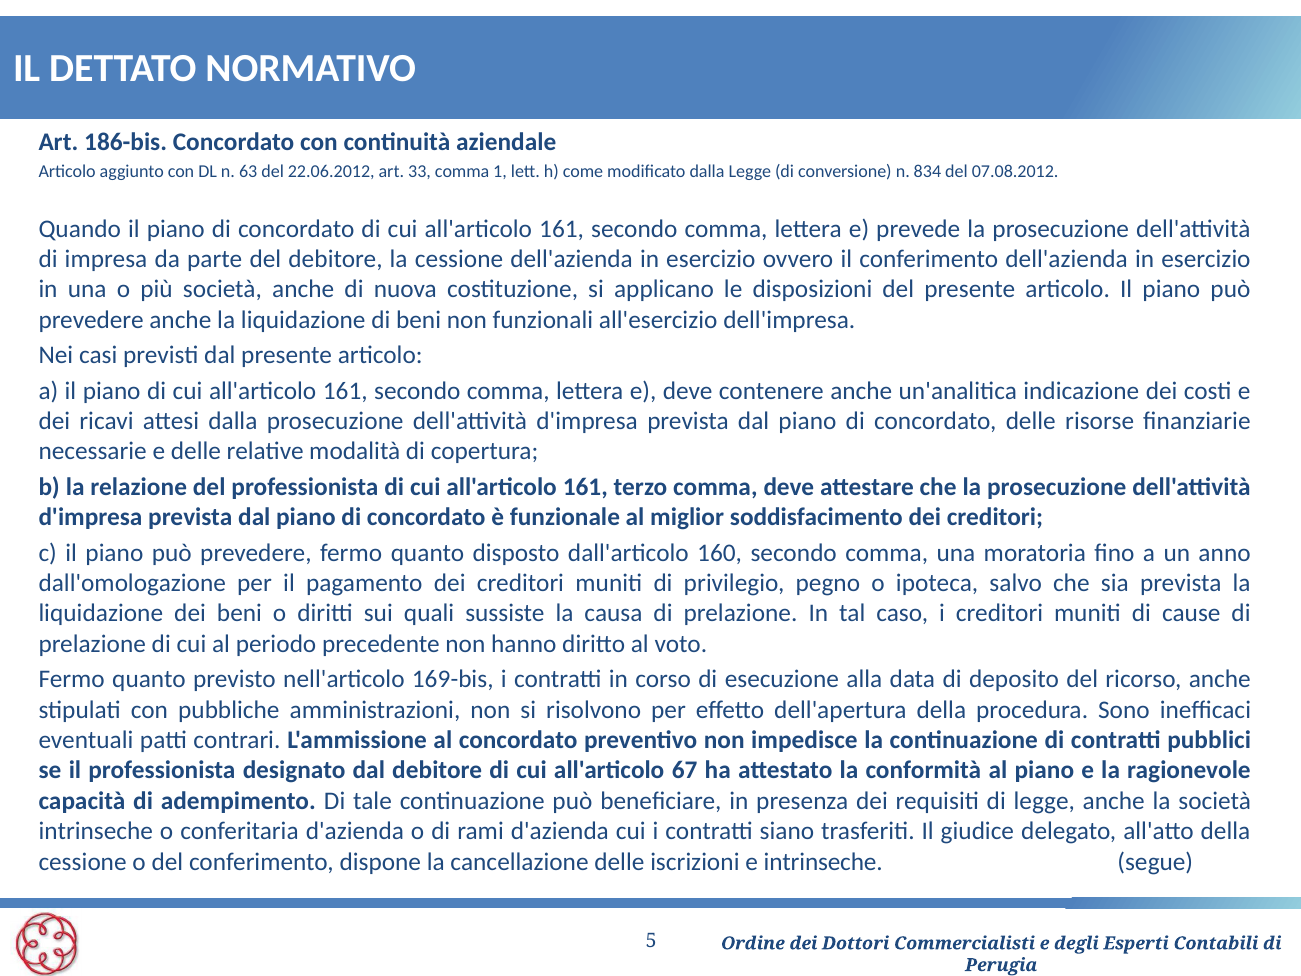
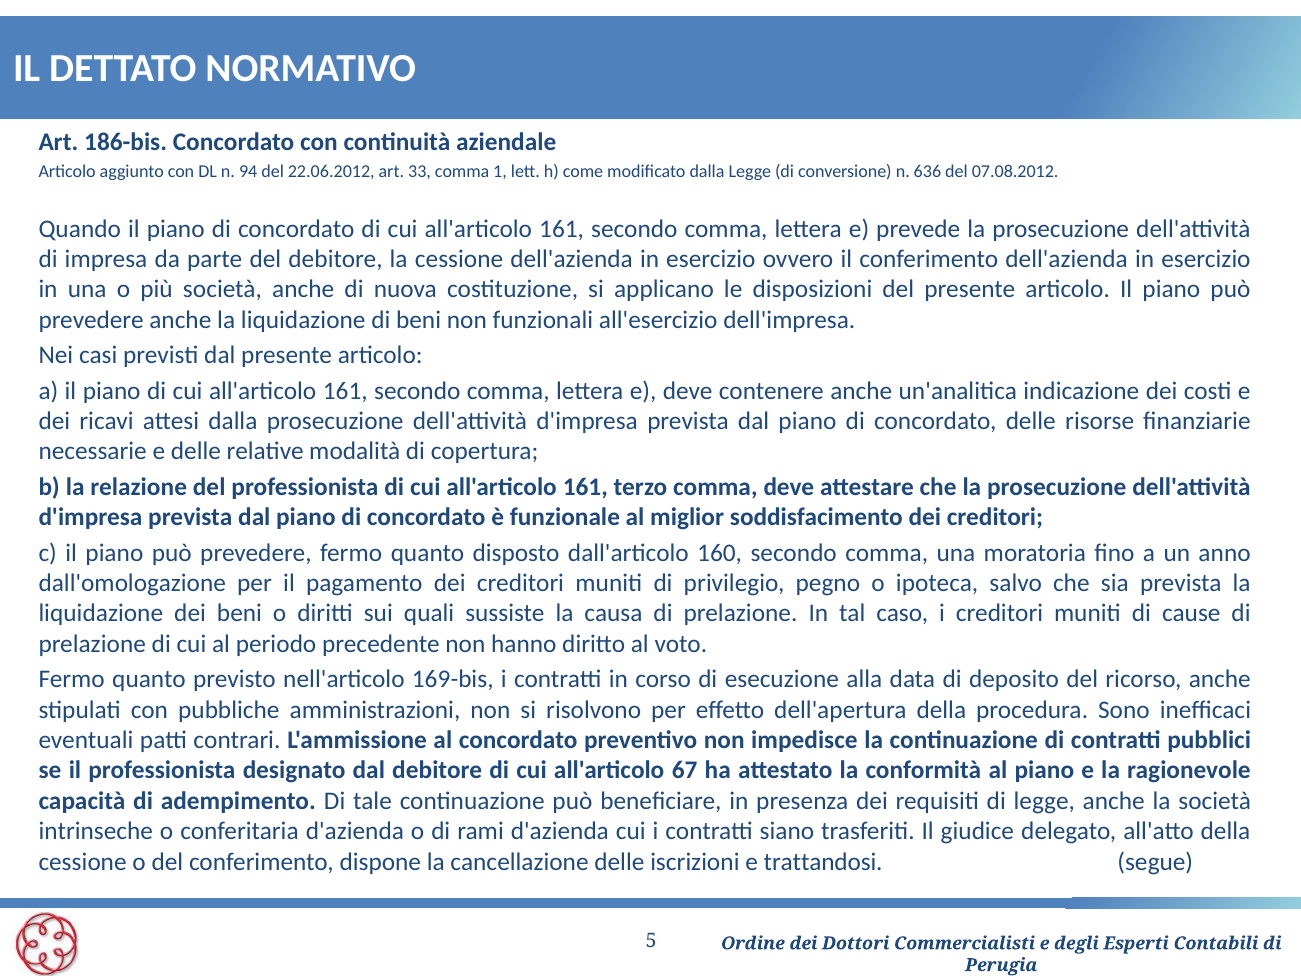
63: 63 -> 94
834: 834 -> 636
e intrinseche: intrinseche -> trattandosi
